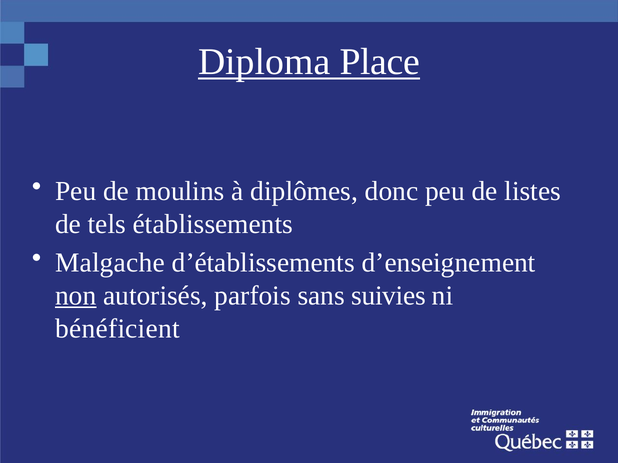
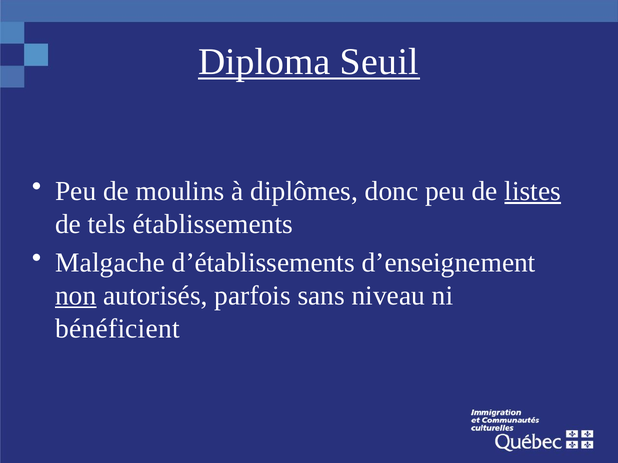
Place: Place -> Seuil
listes underline: none -> present
suivies: suivies -> niveau
